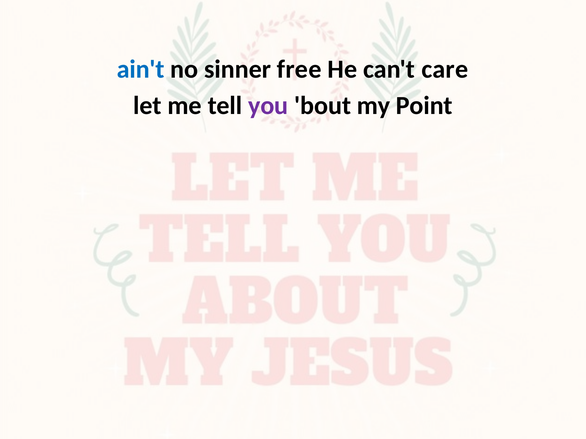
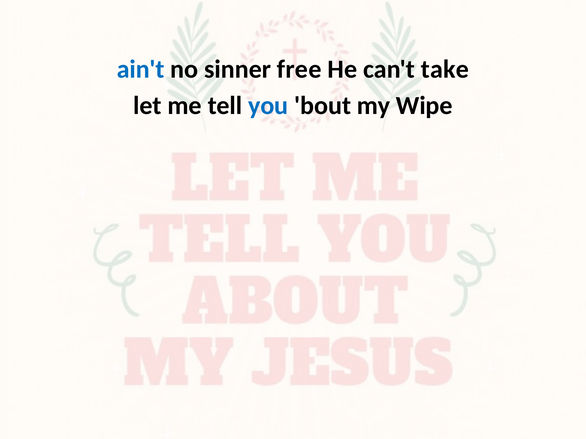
care: care -> take
you colour: purple -> blue
Point: Point -> Wipe
